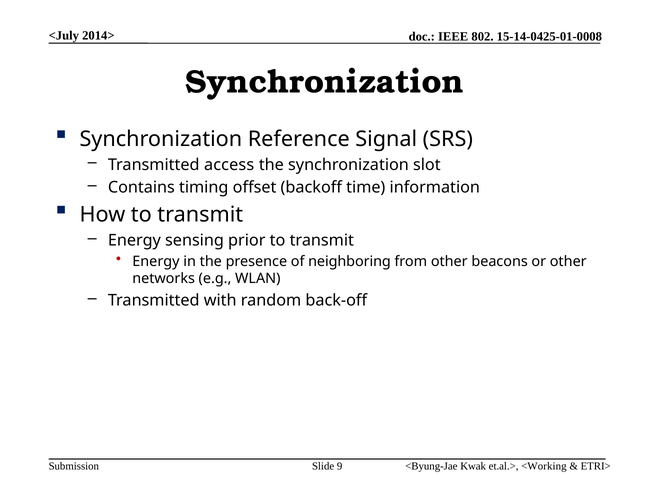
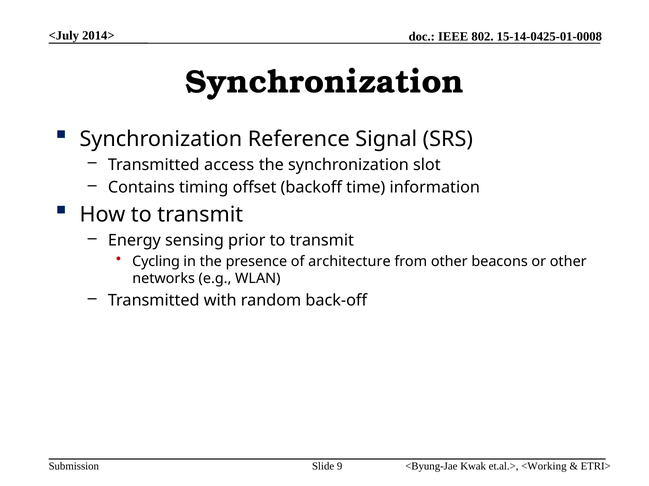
Energy at (156, 262): Energy -> Cycling
neighboring: neighboring -> architecture
